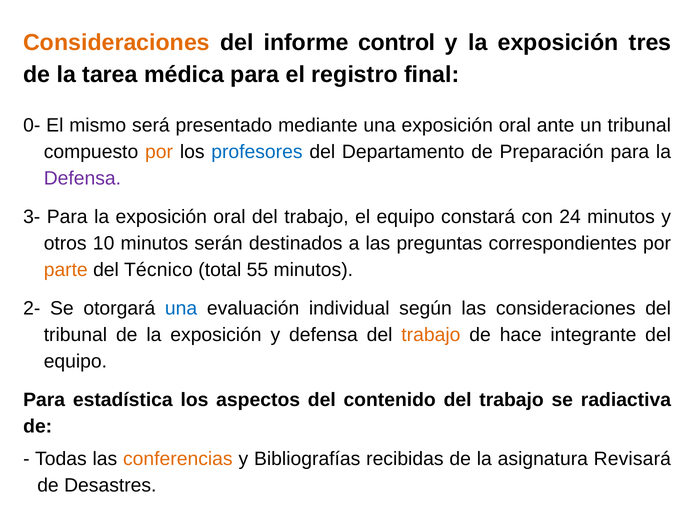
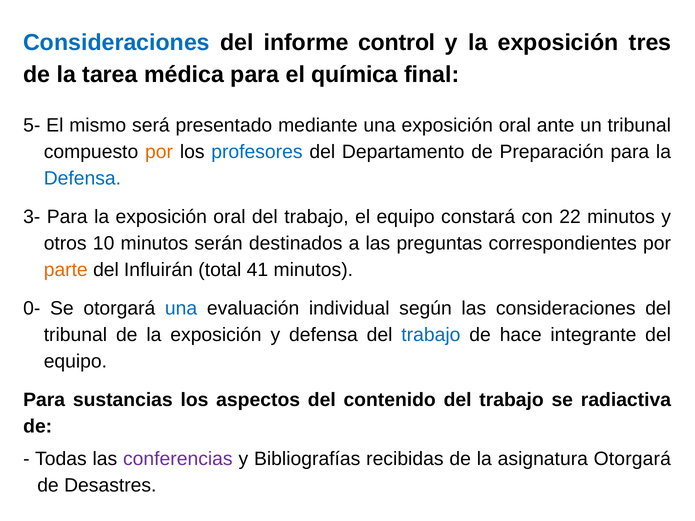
Consideraciones at (117, 43) colour: orange -> blue
registro: registro -> química
0-: 0- -> 5-
Defensa at (82, 179) colour: purple -> blue
24: 24 -> 22
Técnico: Técnico -> Influirán
55: 55 -> 41
2-: 2- -> 0-
trabajo at (431, 335) colour: orange -> blue
estadística: estadística -> sustancias
conferencias colour: orange -> purple
asignatura Revisará: Revisará -> Otorgará
